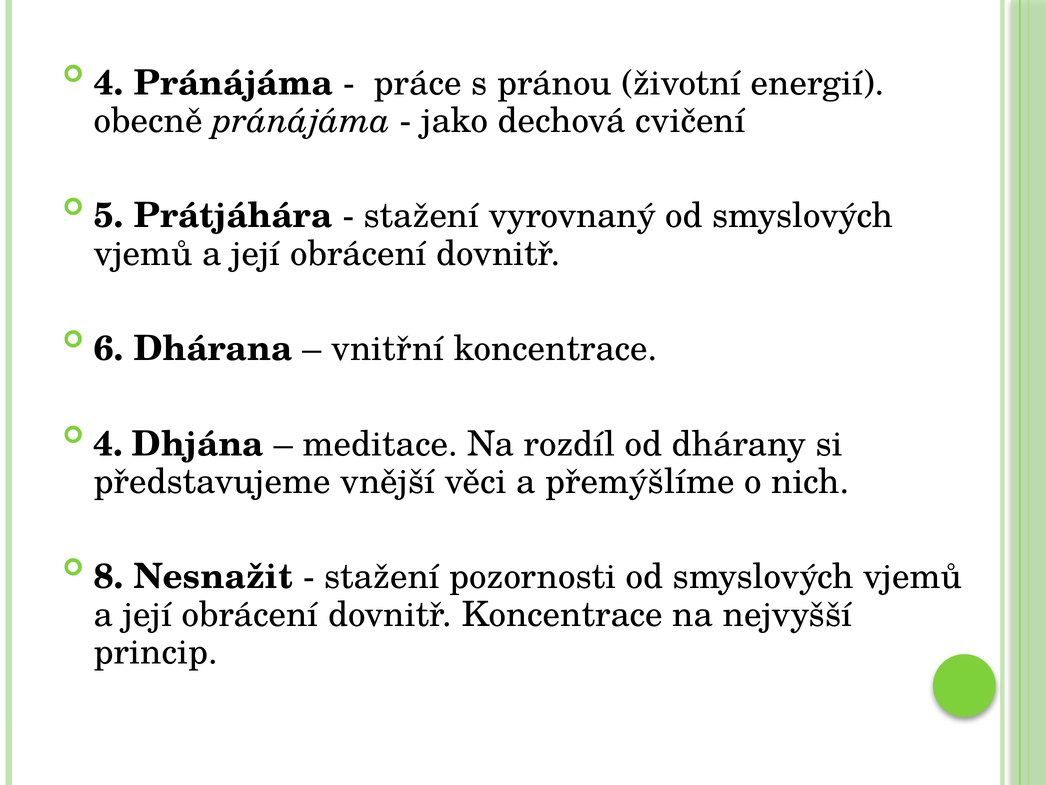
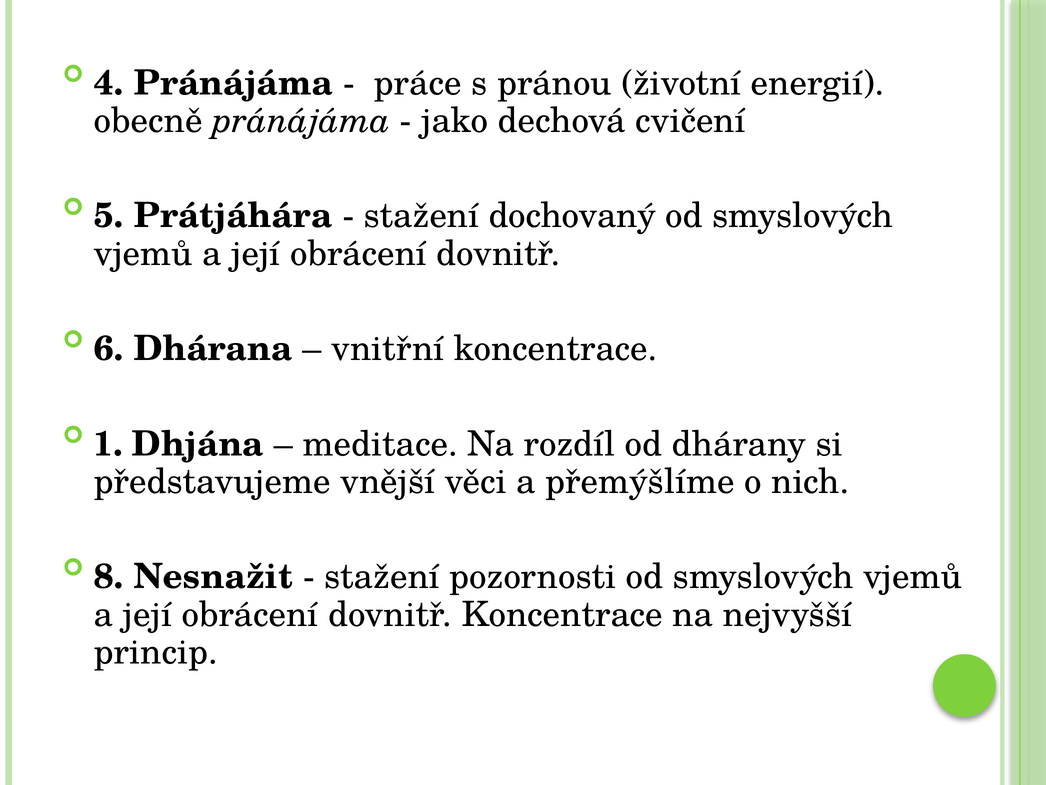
vyrovnaný: vyrovnaný -> dochovaný
4 at (108, 444): 4 -> 1
